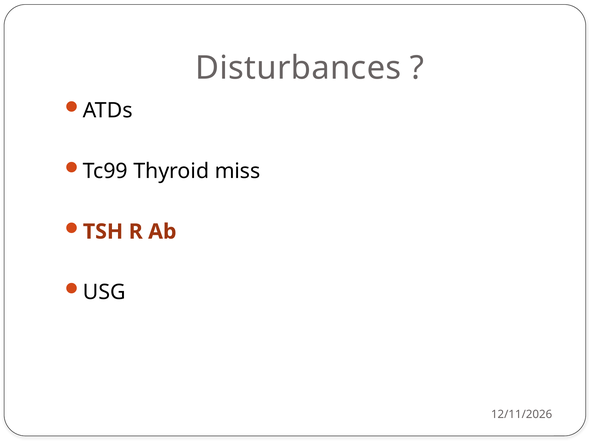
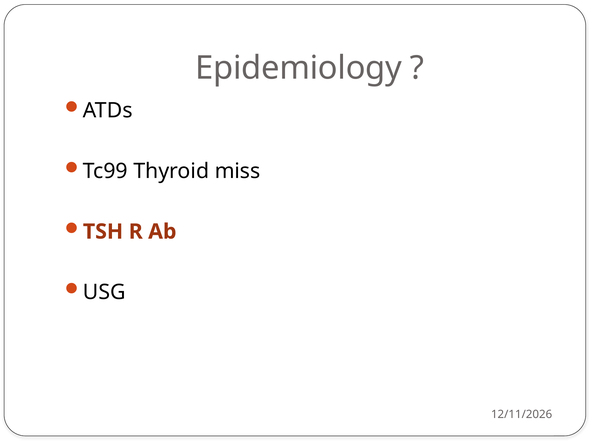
Disturbances: Disturbances -> Epidemiology
